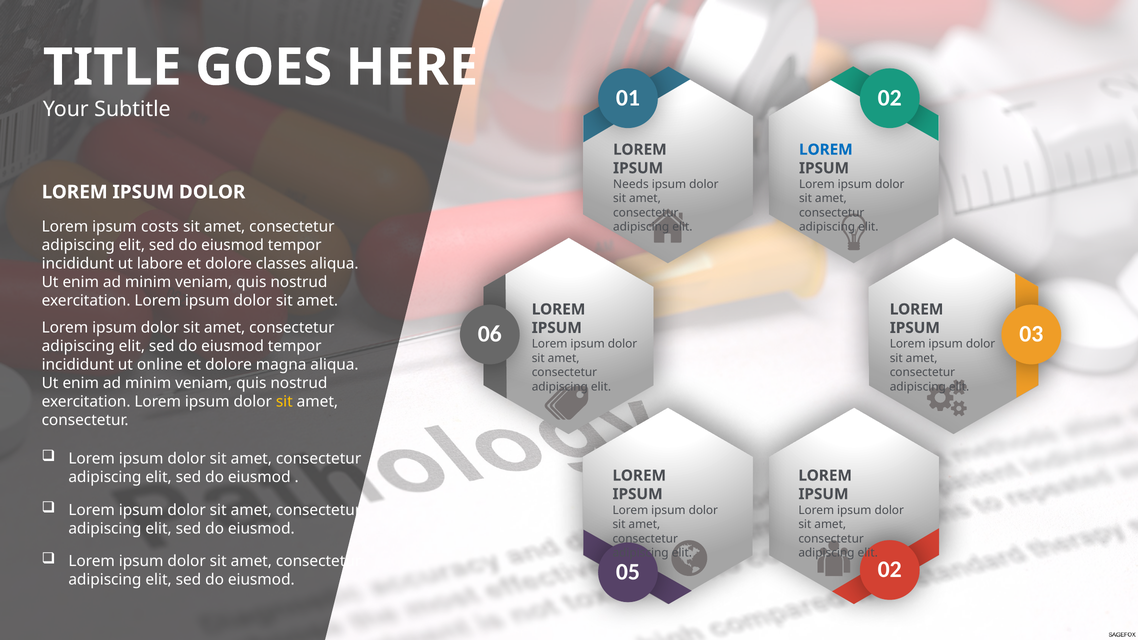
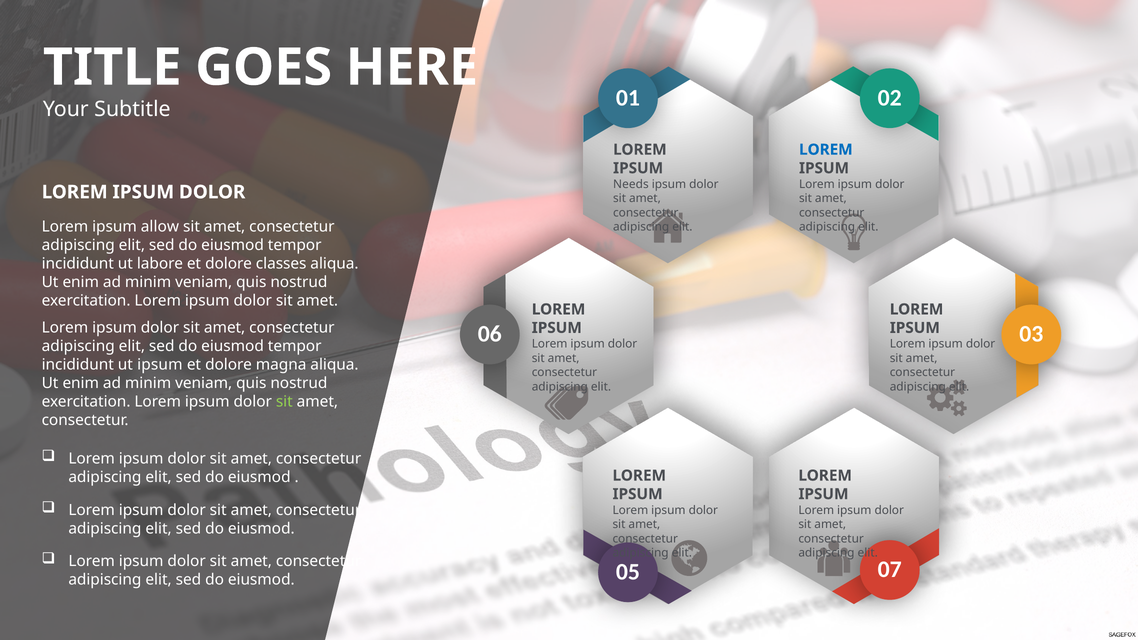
costs: costs -> allow
ut online: online -> ipsum
sit at (284, 402) colour: yellow -> light green
05 02: 02 -> 07
